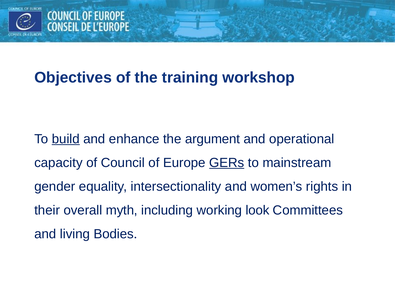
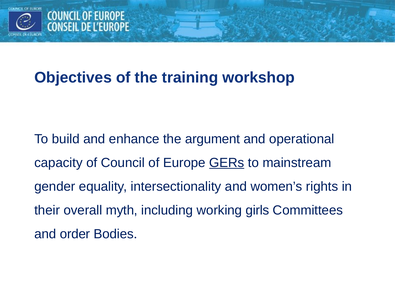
build underline: present -> none
look: look -> girls
living: living -> order
